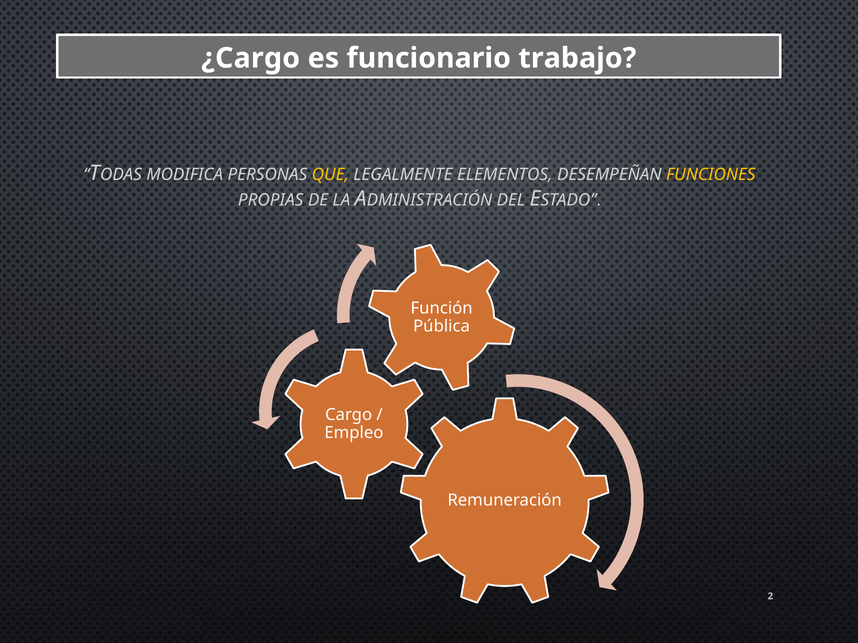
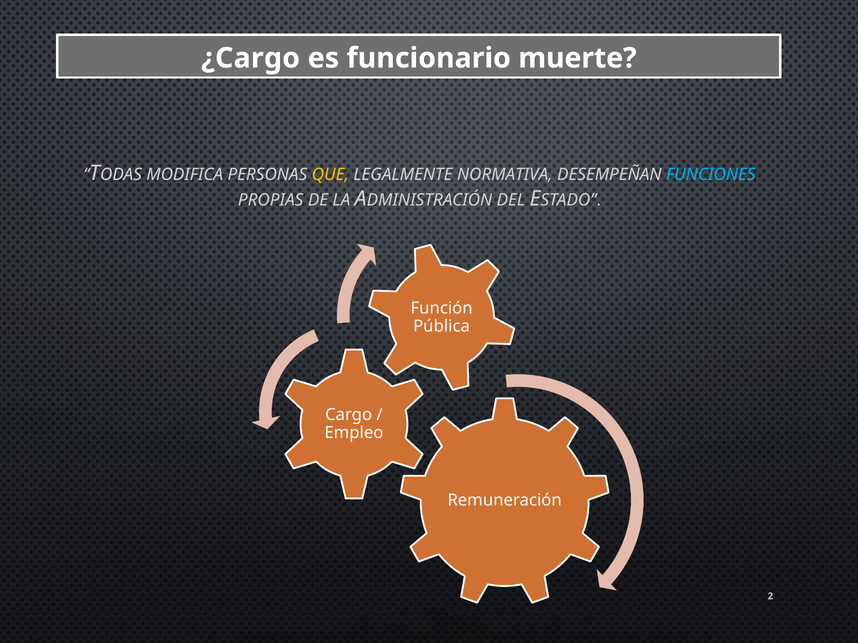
trabajo: trabajo -> muerte
ELEMENTOS: ELEMENTOS -> NORMATIVA
FUNCIONES colour: yellow -> light blue
